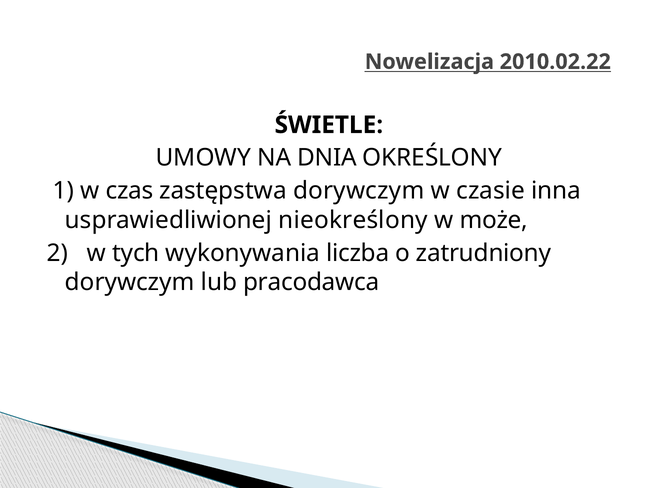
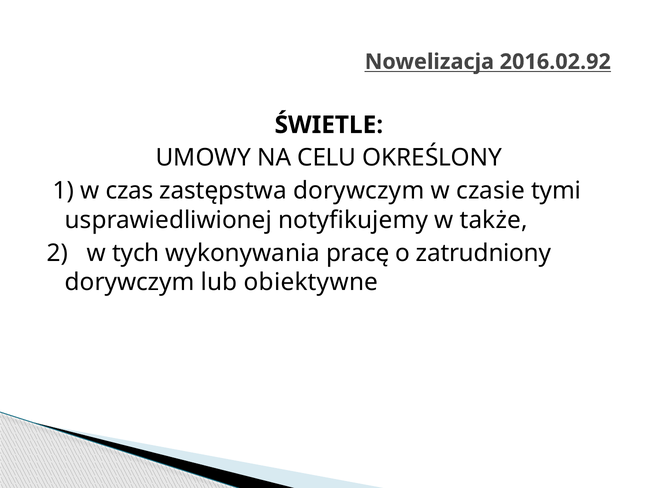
2010.02.22: 2010.02.22 -> 2016.02.92
DNIA: DNIA -> CELU
inna: inna -> tymi
nieokreślony: nieokreślony -> notyfikujemy
może: może -> także
liczba: liczba -> pracę
pracodawca: pracodawca -> obiektywne
